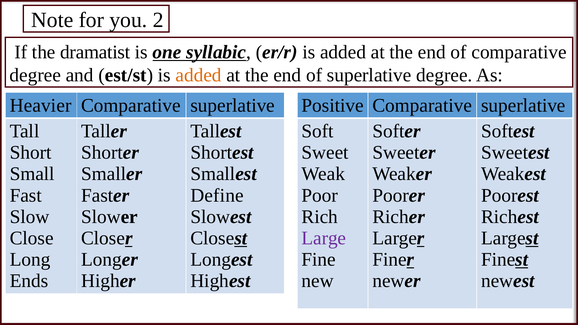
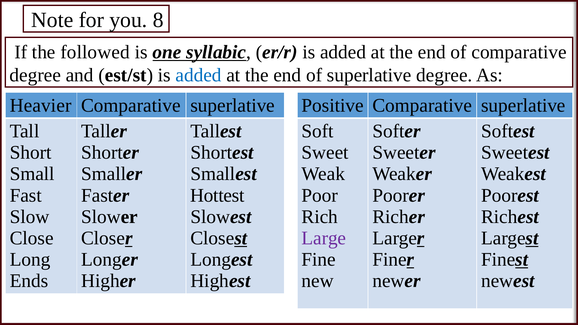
2: 2 -> 8
dramatist: dramatist -> followed
added at (199, 75) colour: orange -> blue
Define: Define -> Hottest
